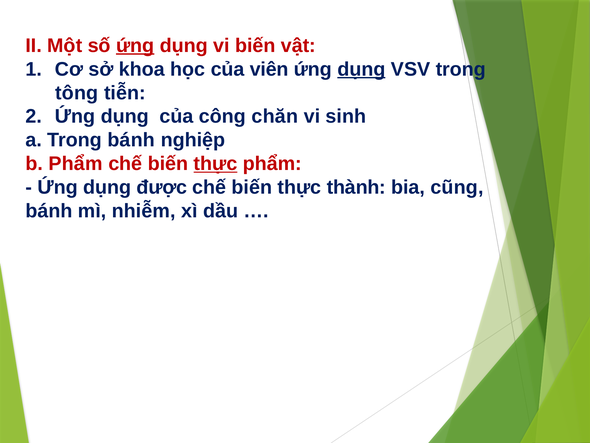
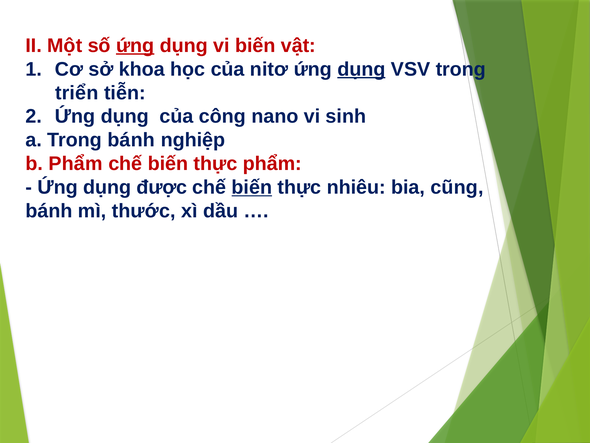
viên: viên -> nitơ
tông: tông -> triển
chăn: chăn -> nano
thực at (215, 164) underline: present -> none
biến at (252, 187) underline: none -> present
thành: thành -> nhiêu
nhiễm: nhiễm -> thước
